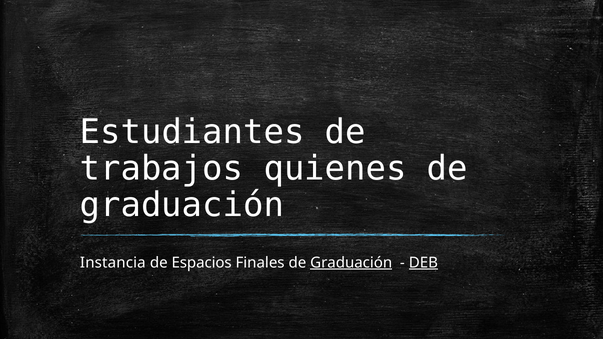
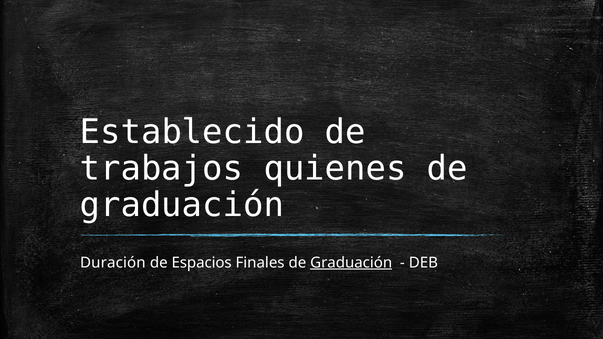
Estudiantes: Estudiantes -> Establecido
Instancia: Instancia -> Duración
DEB underline: present -> none
